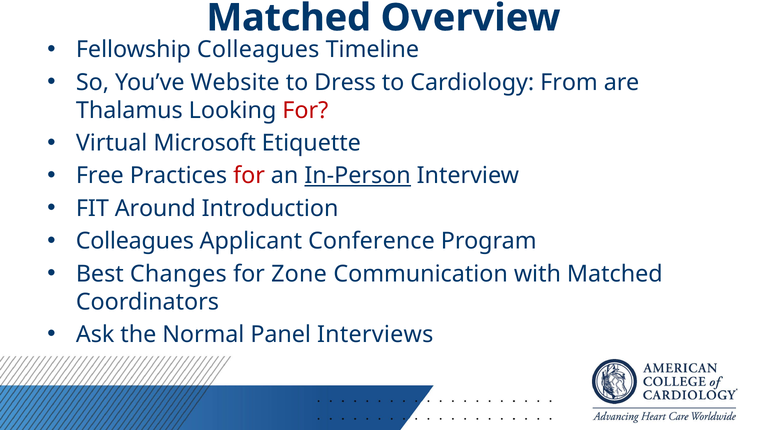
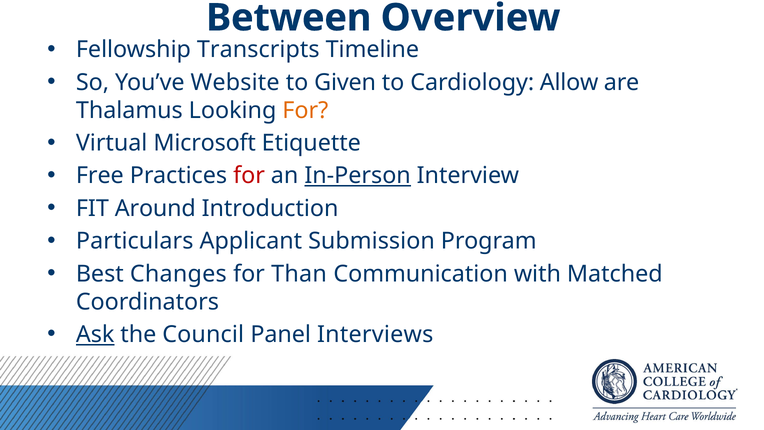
Matched at (289, 18): Matched -> Between
Fellowship Colleagues: Colleagues -> Transcripts
Dress: Dress -> Given
From: From -> Allow
For at (305, 110) colour: red -> orange
Colleagues at (135, 241): Colleagues -> Particulars
Conference: Conference -> Submission
Zone: Zone -> Than
Ask underline: none -> present
Normal: Normal -> Council
